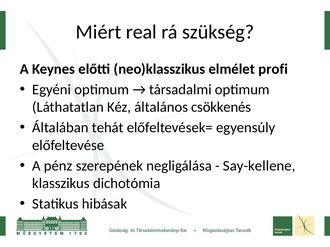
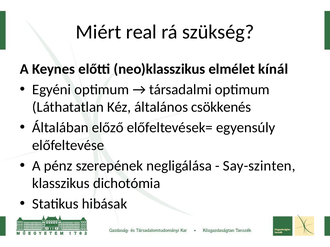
profi: profi -> kínál
tehát: tehát -> előző
Say-kellene: Say-kellene -> Say-szinten
